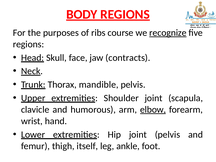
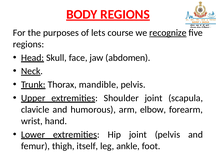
ribs: ribs -> lets
contracts: contracts -> abdomen
elbow underline: present -> none
